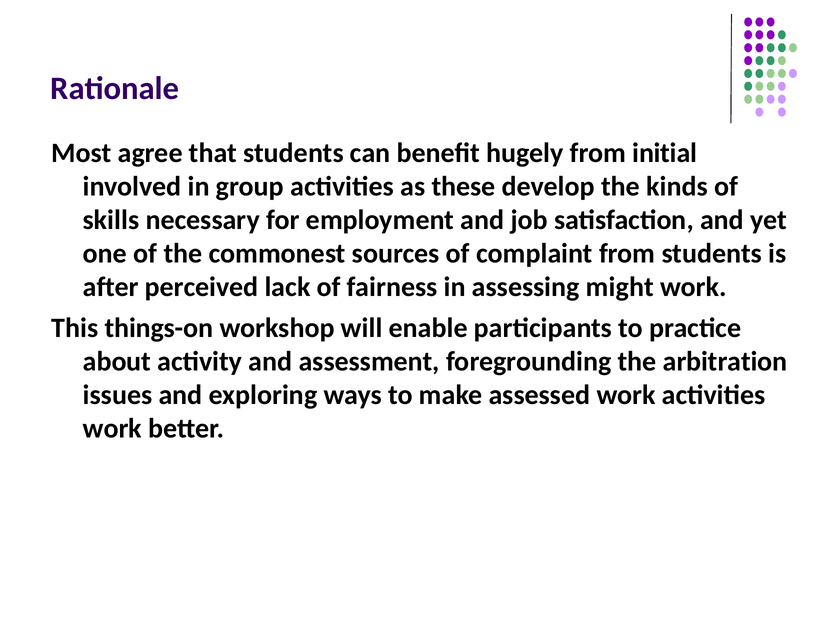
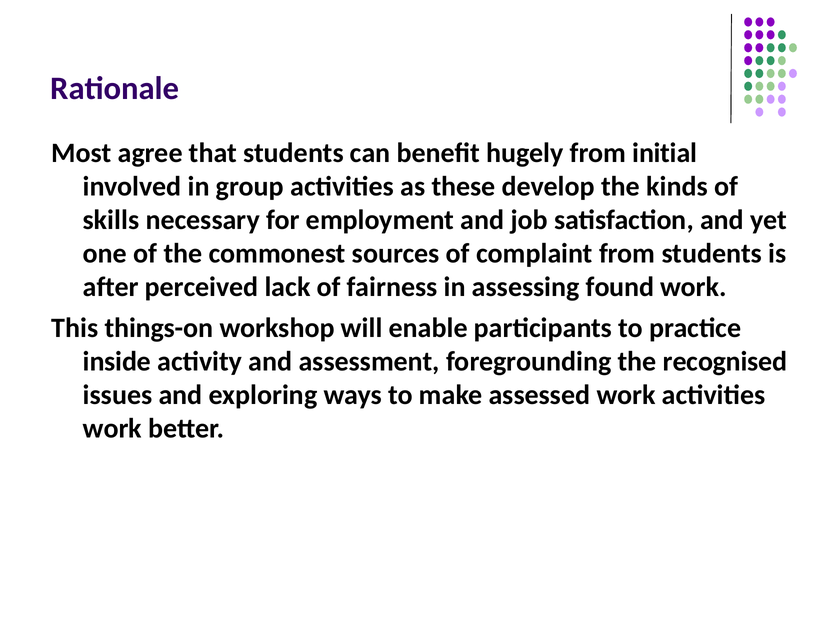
might: might -> found
about: about -> inside
arbitration: arbitration -> recognised
